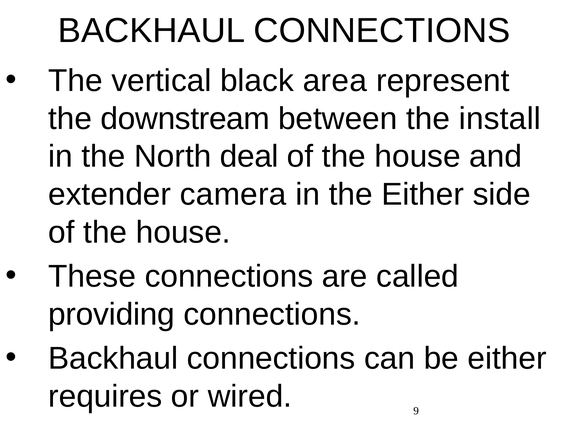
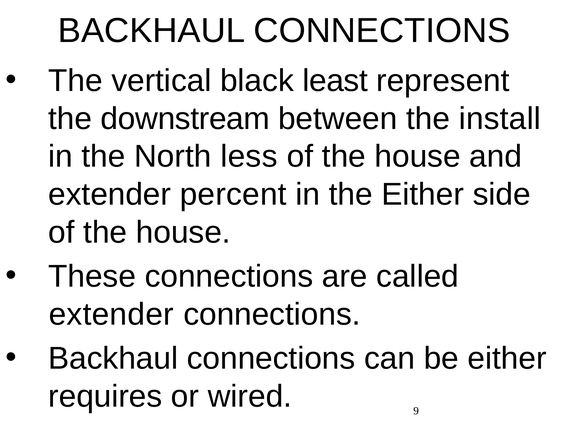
area: area -> least
deal: deal -> less
camera: camera -> percent
providing at (112, 315): providing -> extender
